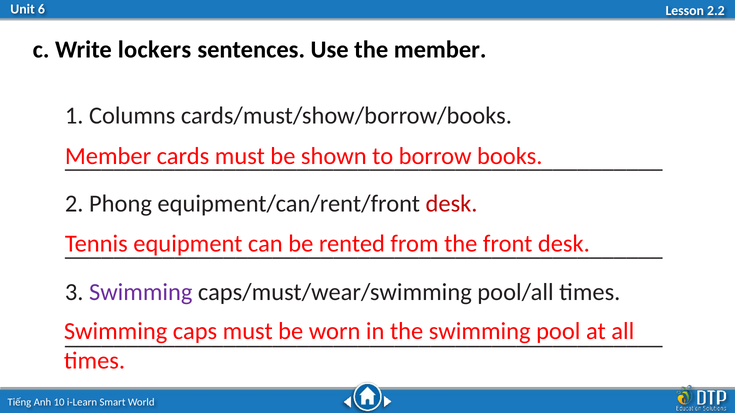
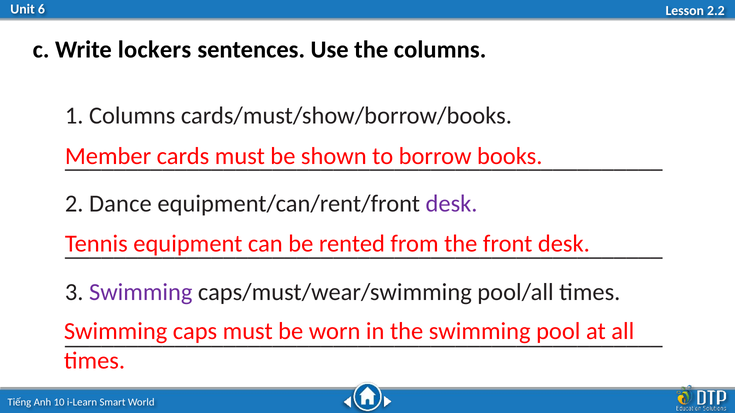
the member: member -> columns
Phong: Phong -> Dance
desk at (452, 204) colour: red -> purple
